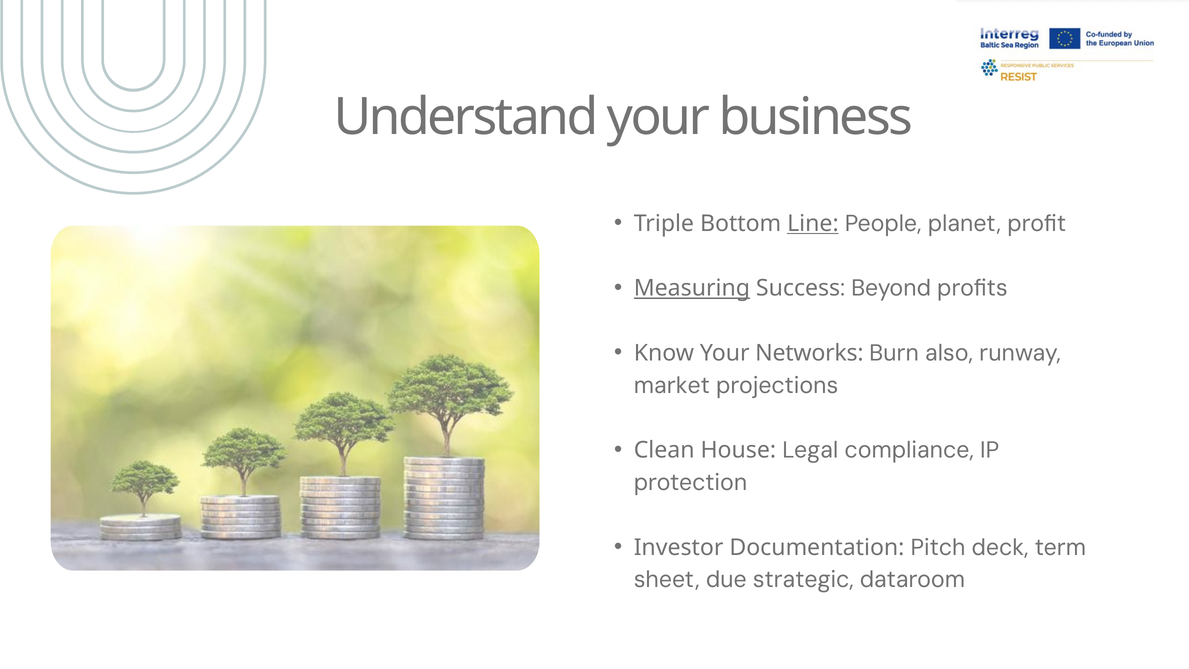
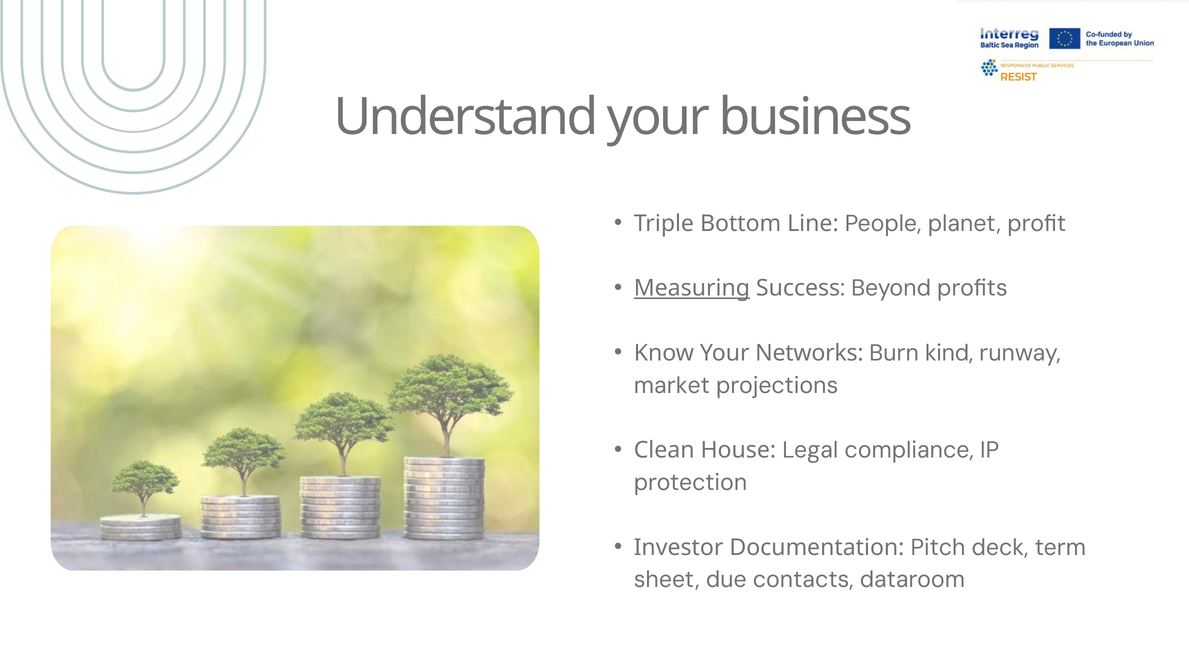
Line underline: present -> none
also: also -> kind
strategic: strategic -> contacts
